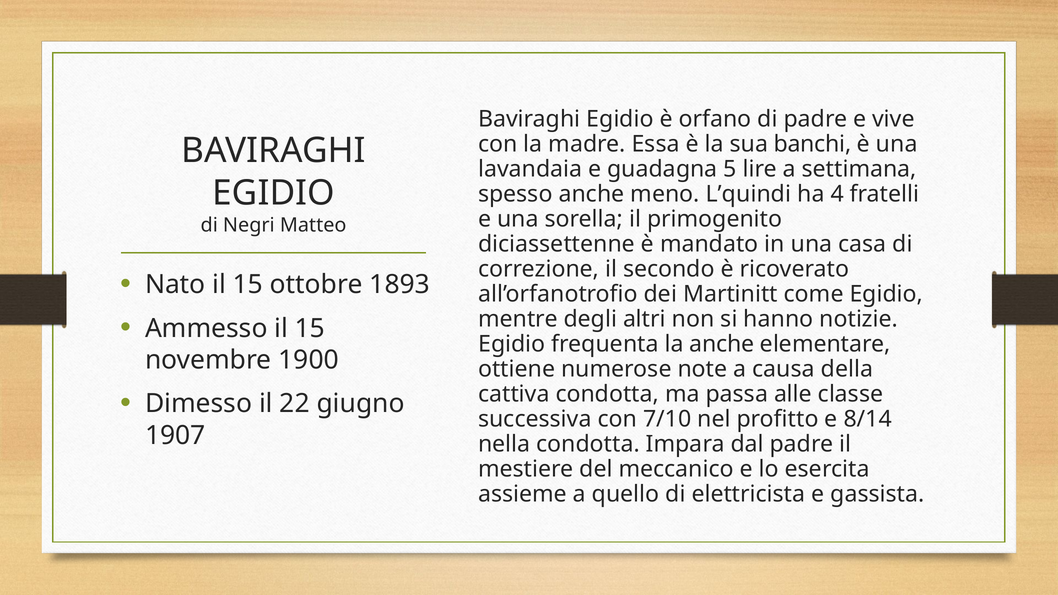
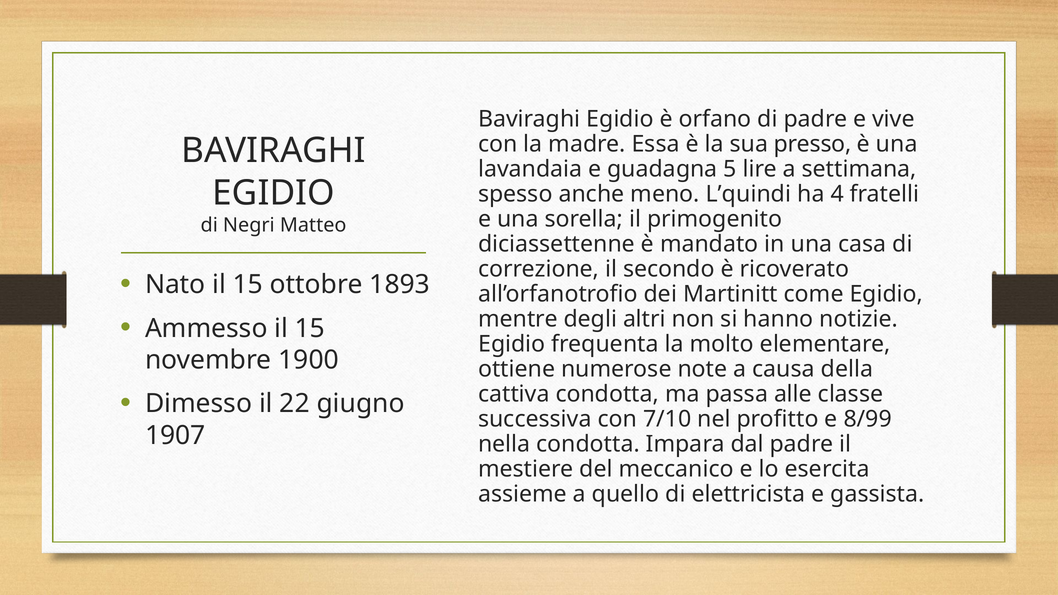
banchi: banchi -> presso
la anche: anche -> molto
8/14: 8/14 -> 8/99
